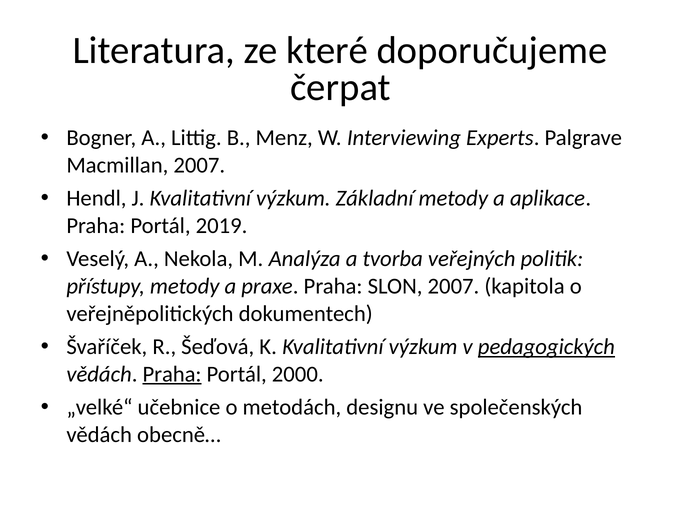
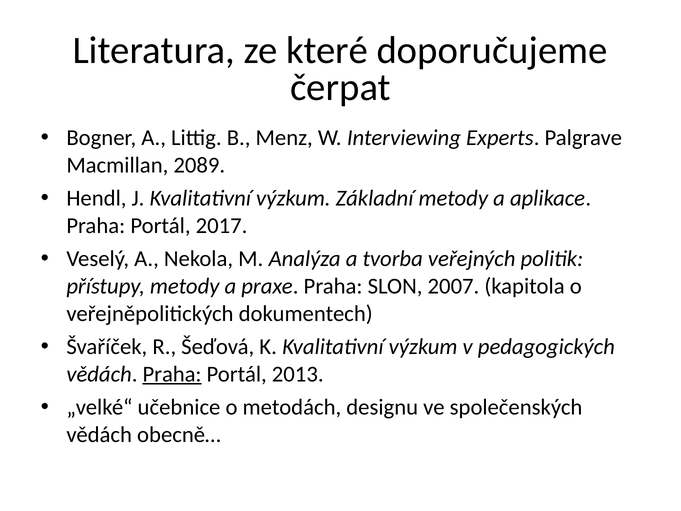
Macmillan 2007: 2007 -> 2089
2019: 2019 -> 2017
pedagogických underline: present -> none
2000: 2000 -> 2013
